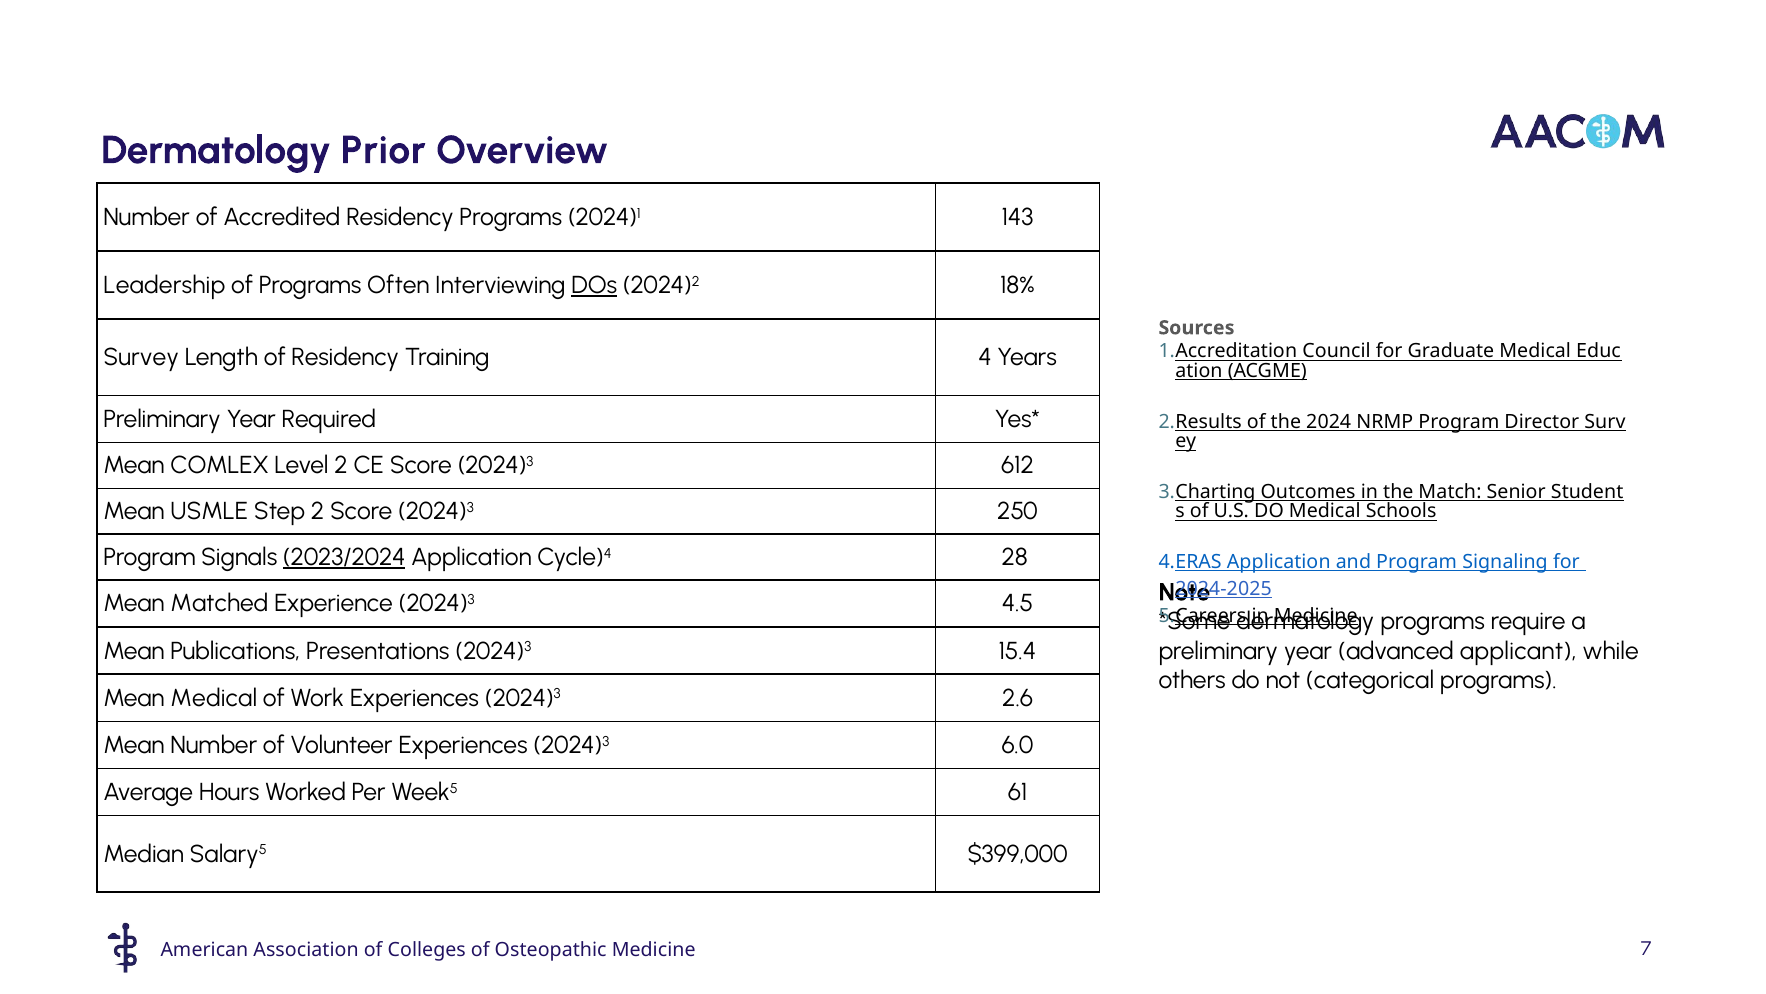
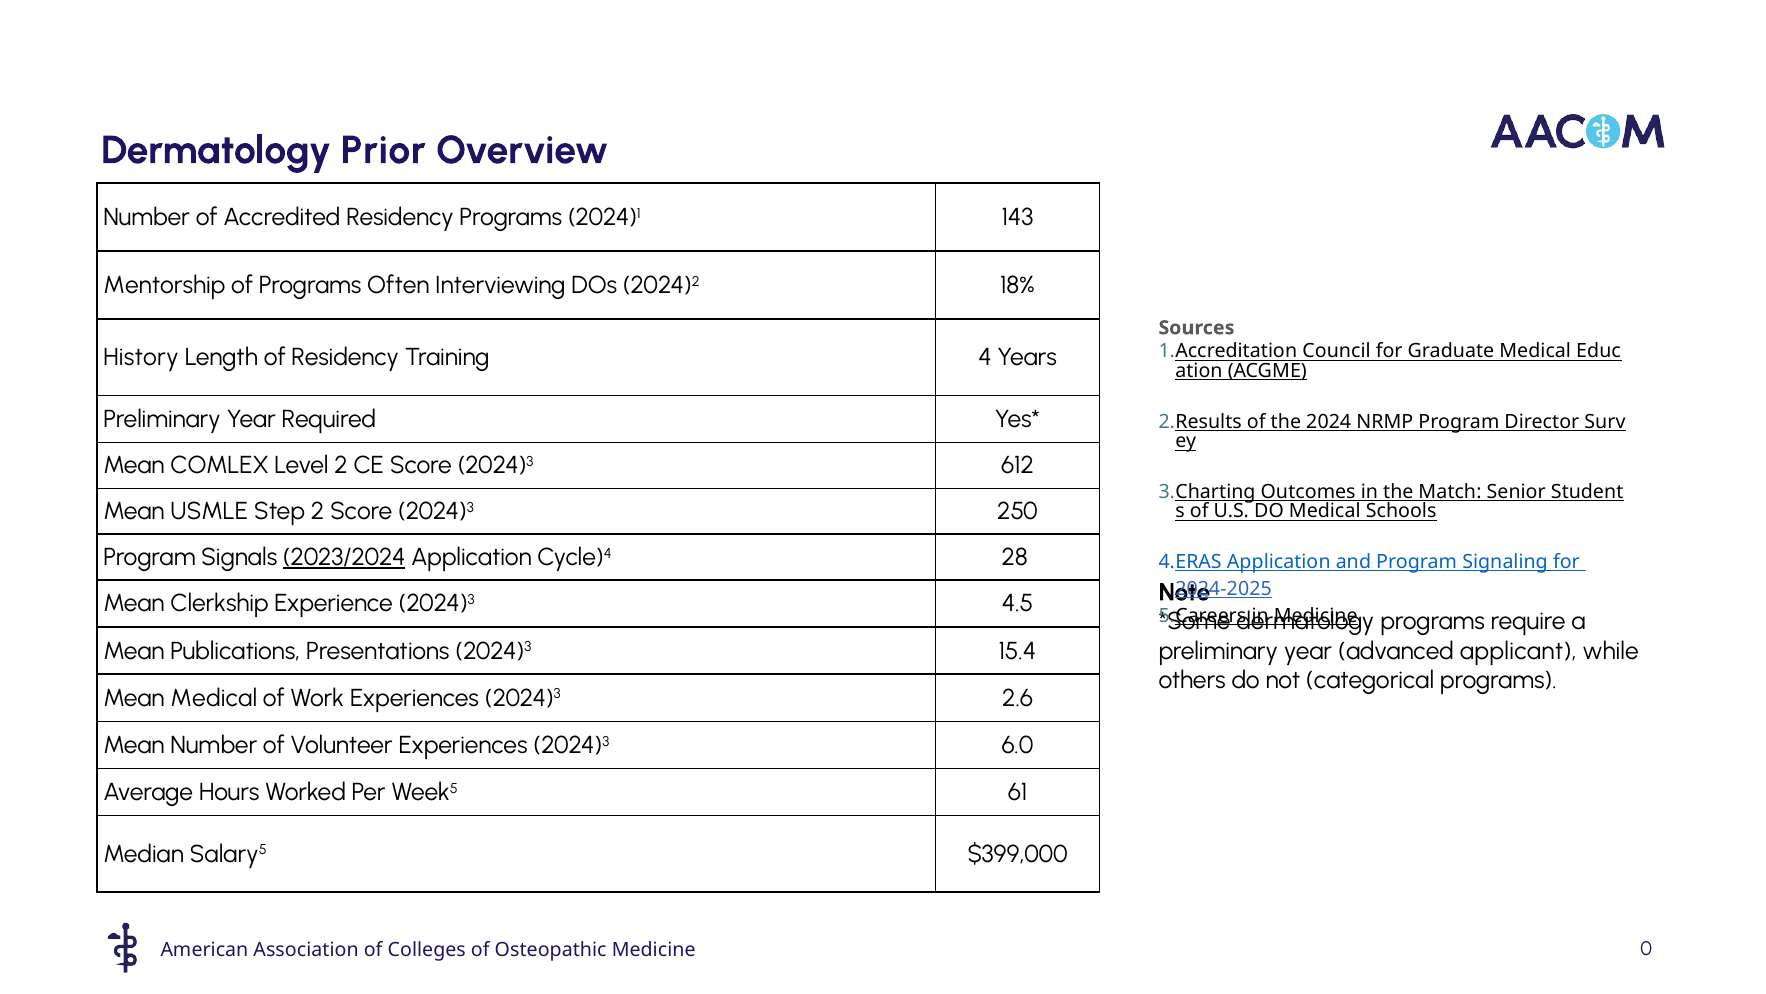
Leadership: Leadership -> Mentorship
DOs underline: present -> none
Survey: Survey -> History
Matched: Matched -> Clerkship
7: 7 -> 0
